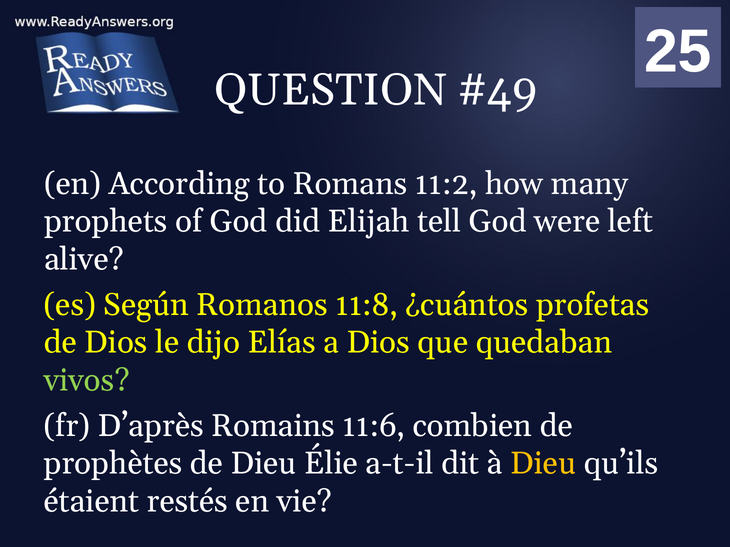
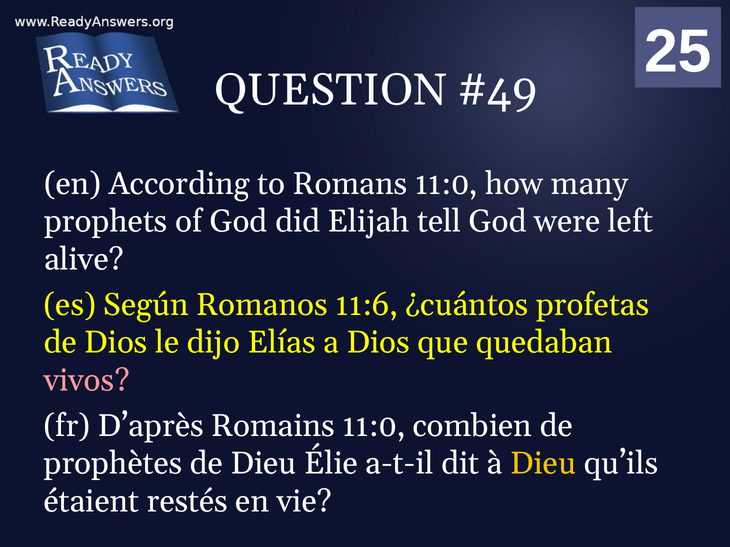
Romans 11:2: 11:2 -> 11:0
11:8: 11:8 -> 11:6
vivos colour: light green -> pink
Romains 11:6: 11:6 -> 11:0
